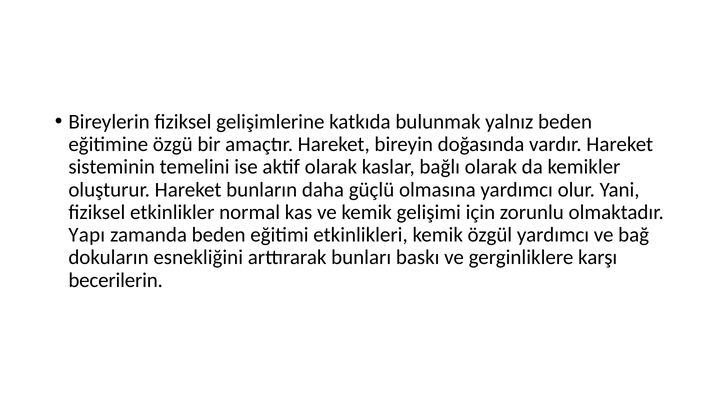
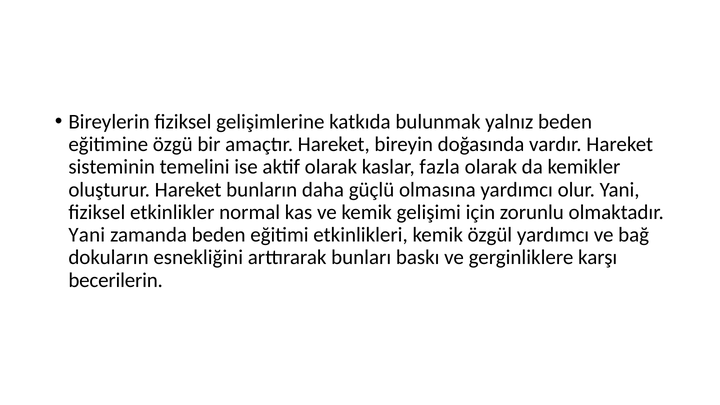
bağlı: bağlı -> fazla
Yapı at (87, 235): Yapı -> Yani
